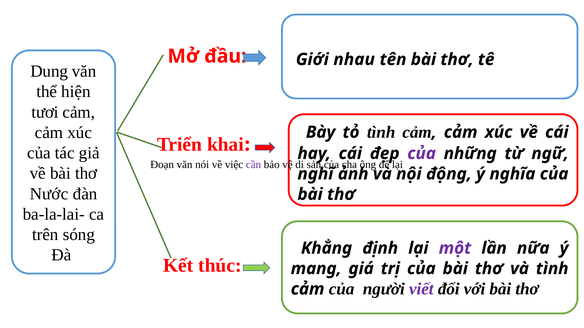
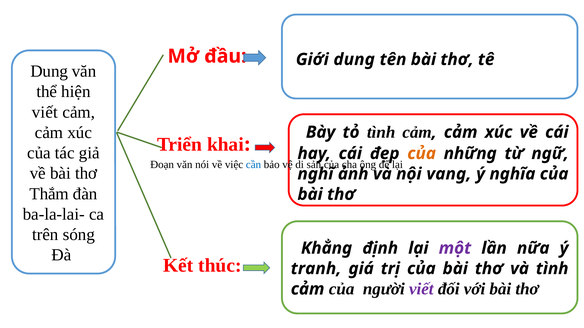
Giới nhau: nhau -> dung
tươi at (45, 112): tươi -> viết
của at (422, 154) colour: purple -> orange
cần colour: purple -> blue
động: động -> vang
Nước: Nước -> Thắm
mang: mang -> tranh
